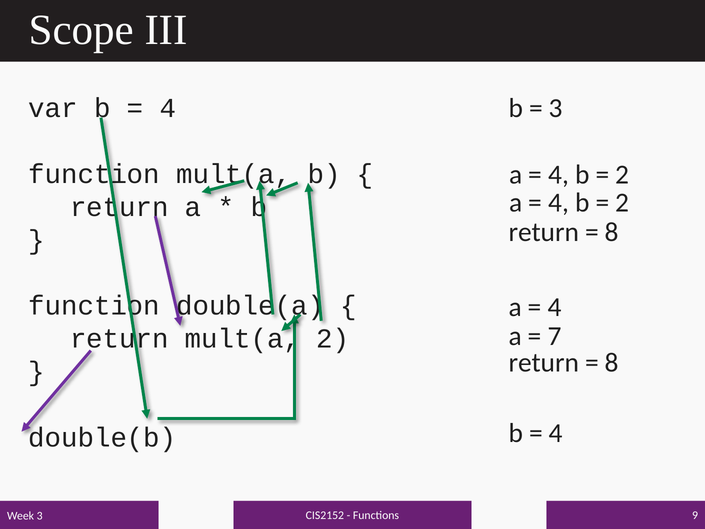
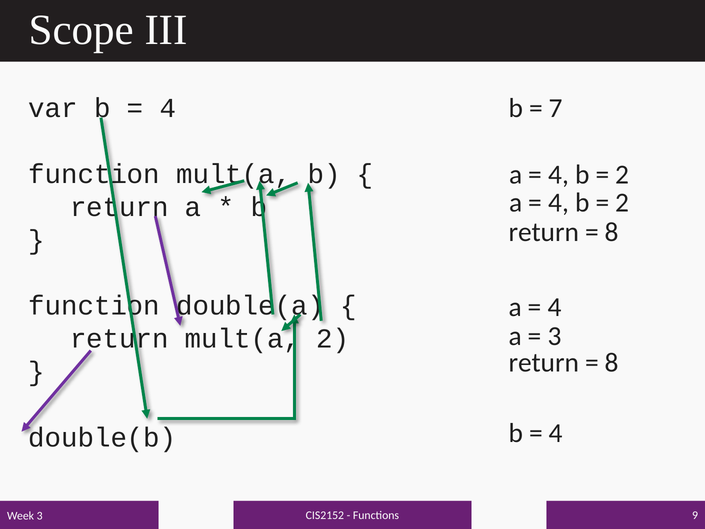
3 at (556, 108): 3 -> 7
7 at (555, 336): 7 -> 3
